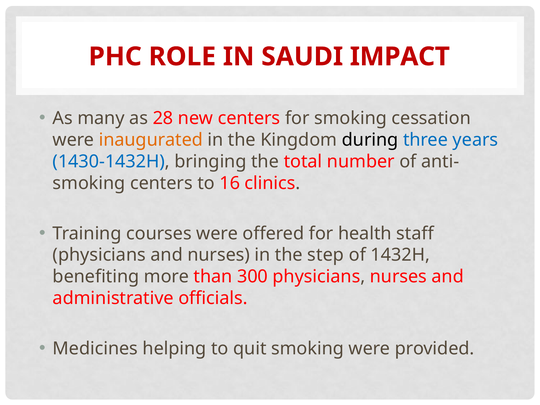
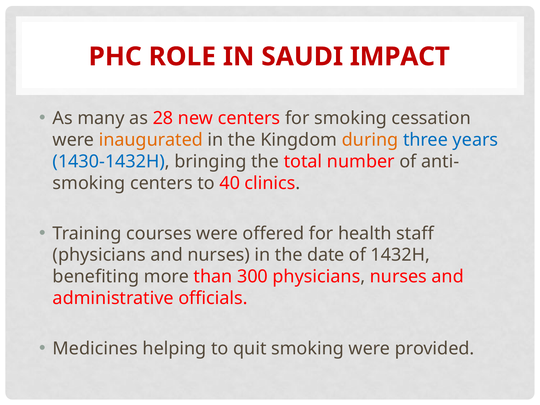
during colour: black -> orange
16: 16 -> 40
step: step -> date
